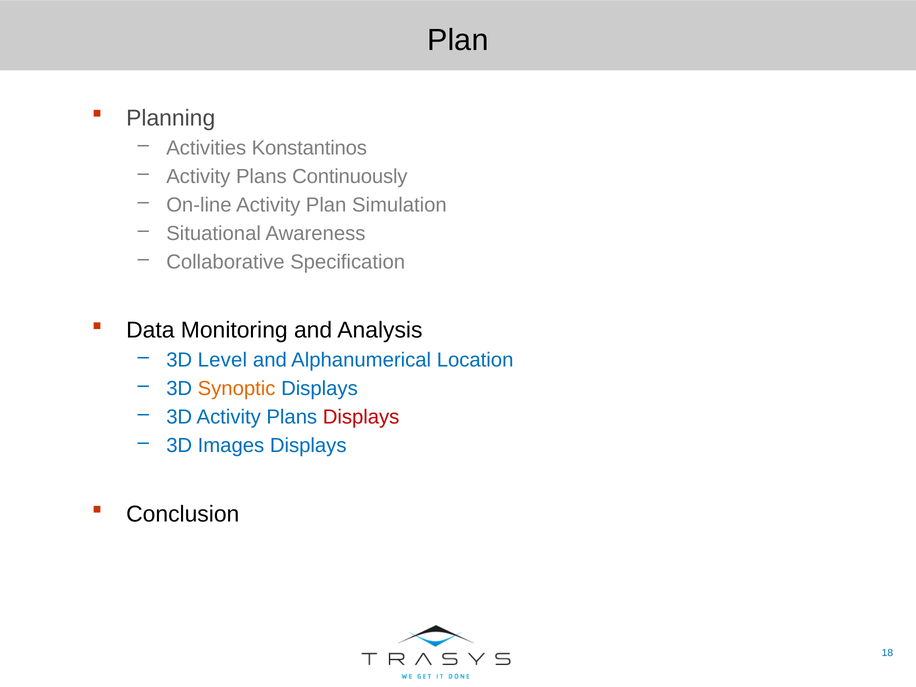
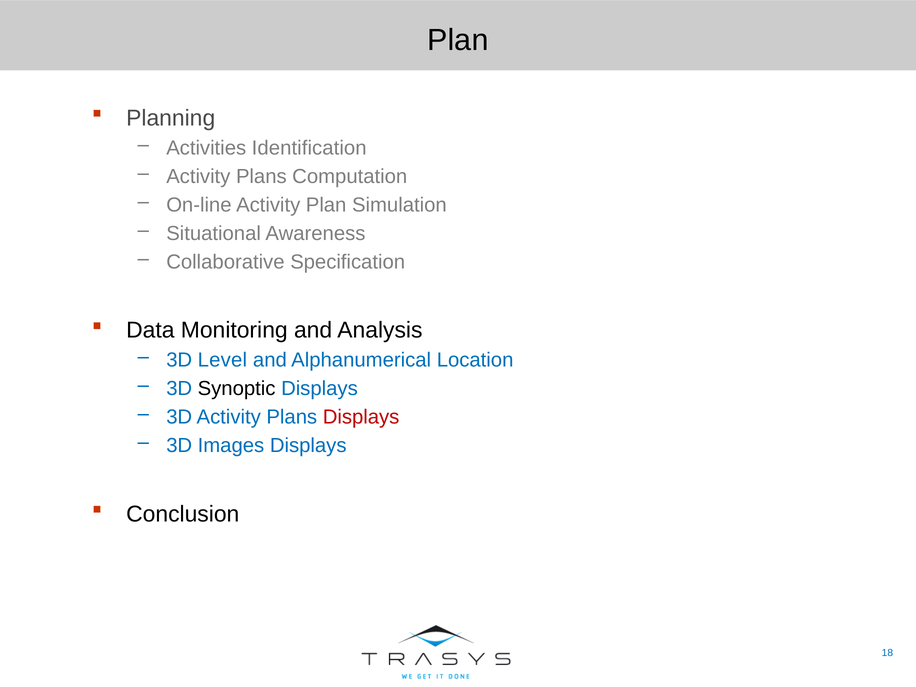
Konstantinos: Konstantinos -> Identification
Continuously: Continuously -> Computation
Synoptic colour: orange -> black
